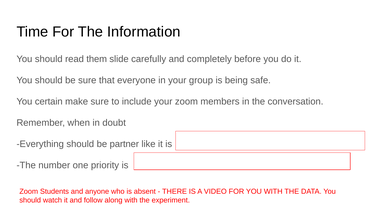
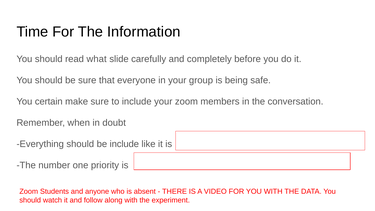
them: them -> what
be partner: partner -> include
